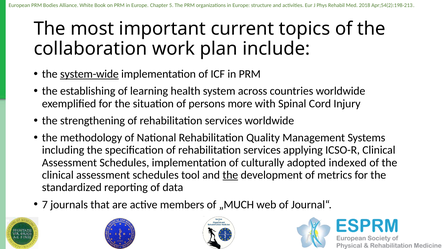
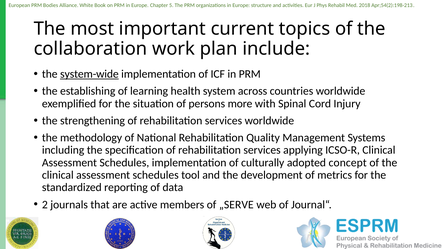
indexed: indexed -> concept
the at (230, 175) underline: present -> none
7: 7 -> 2
„MUCH: „MUCH -> „SERVE
